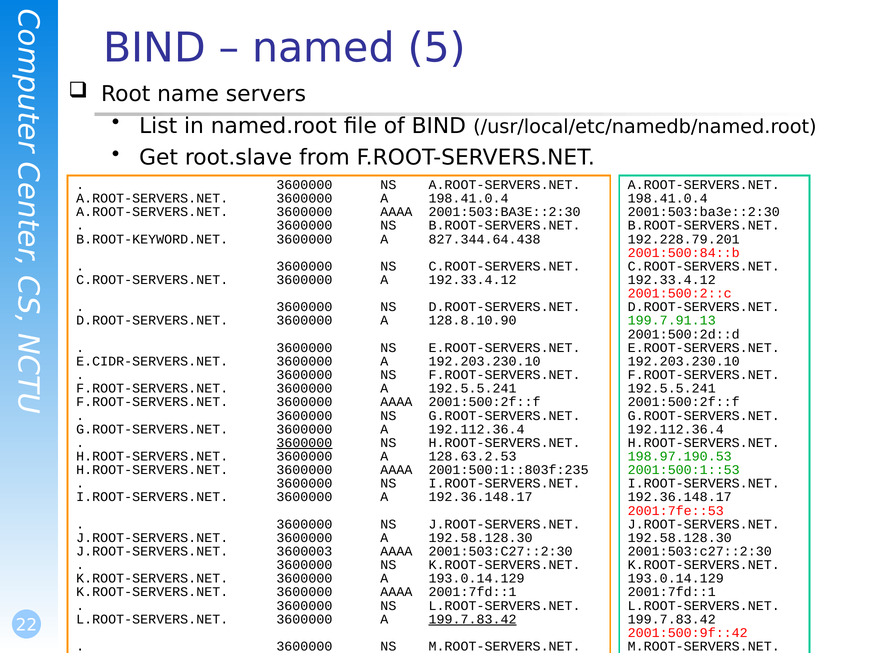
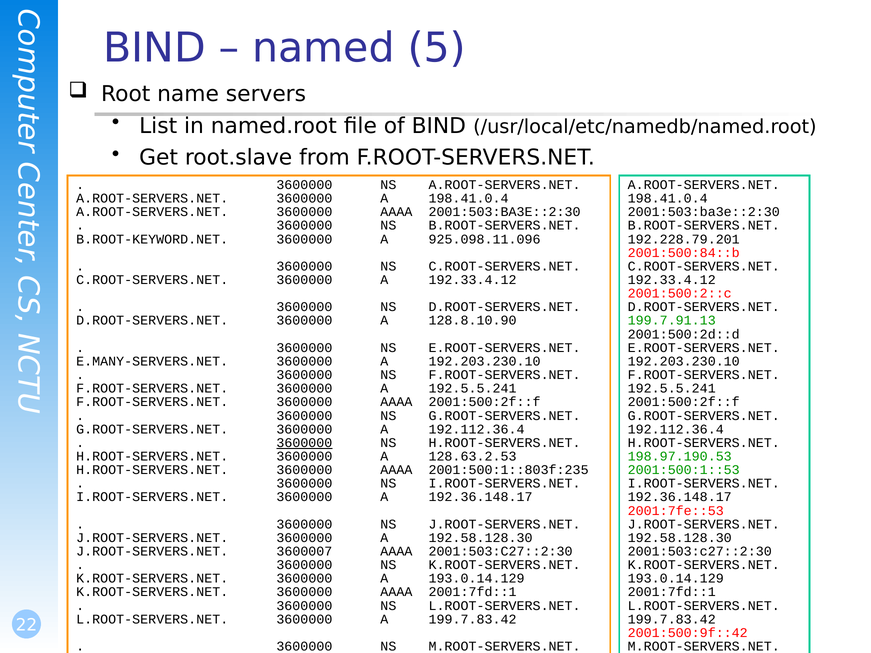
827.344.64.438: 827.344.64.438 -> 925.098.11.096
E.CIDR-SERVERS.NET: E.CIDR-SERVERS.NET -> E.MANY-SERVERS.NET
3600003: 3600003 -> 3600007
199.7.83.42 at (473, 619) underline: present -> none
